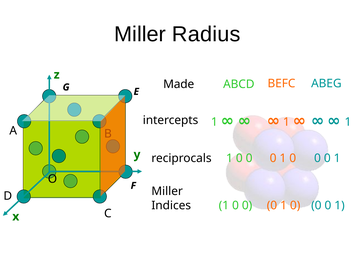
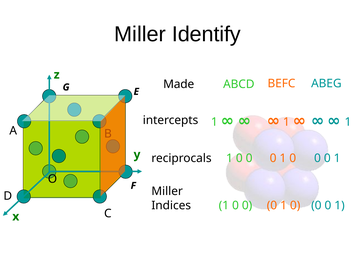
Radius: Radius -> Identify
